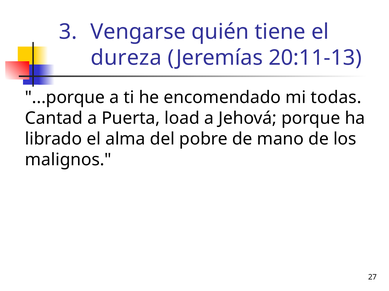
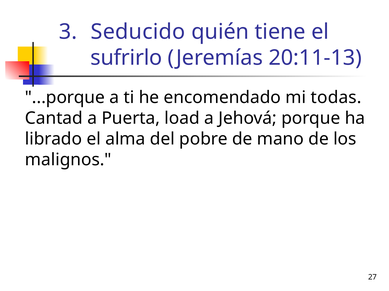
Vengarse: Vengarse -> Seducido
dureza: dureza -> sufrirlo
